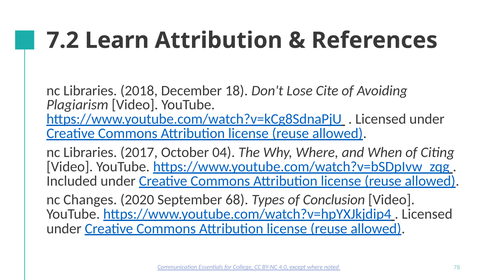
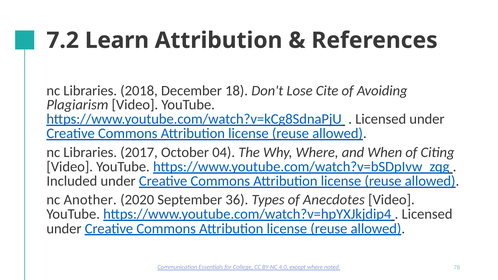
Changes: Changes -> Another
68: 68 -> 36
Conclusion: Conclusion -> Anecdotes
